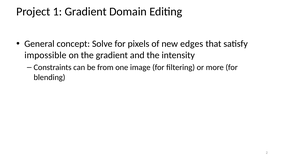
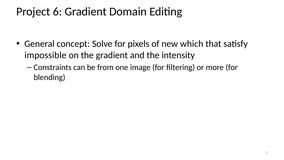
1: 1 -> 6
edges: edges -> which
